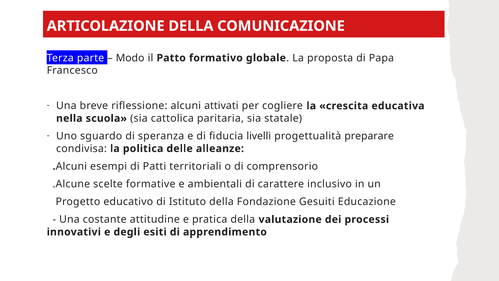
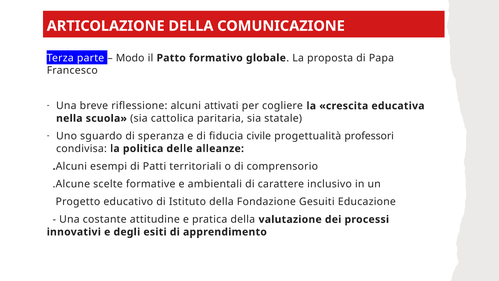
livelli: livelli -> civile
preparare: preparare -> professori
